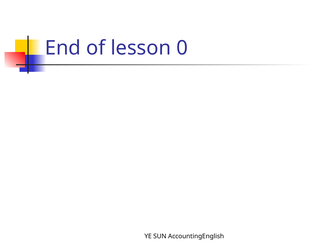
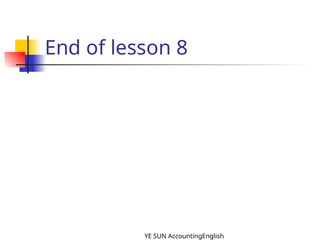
0: 0 -> 8
